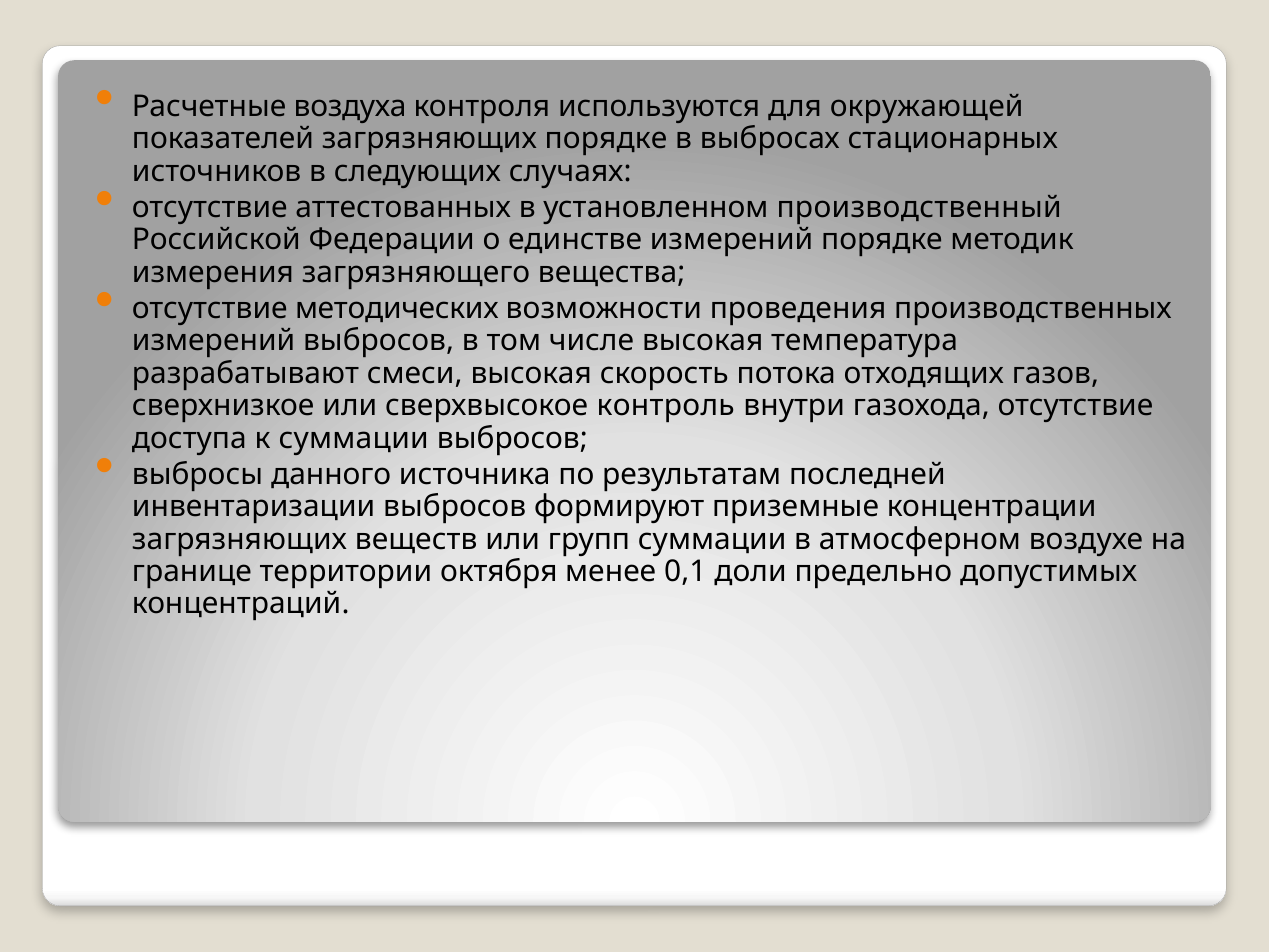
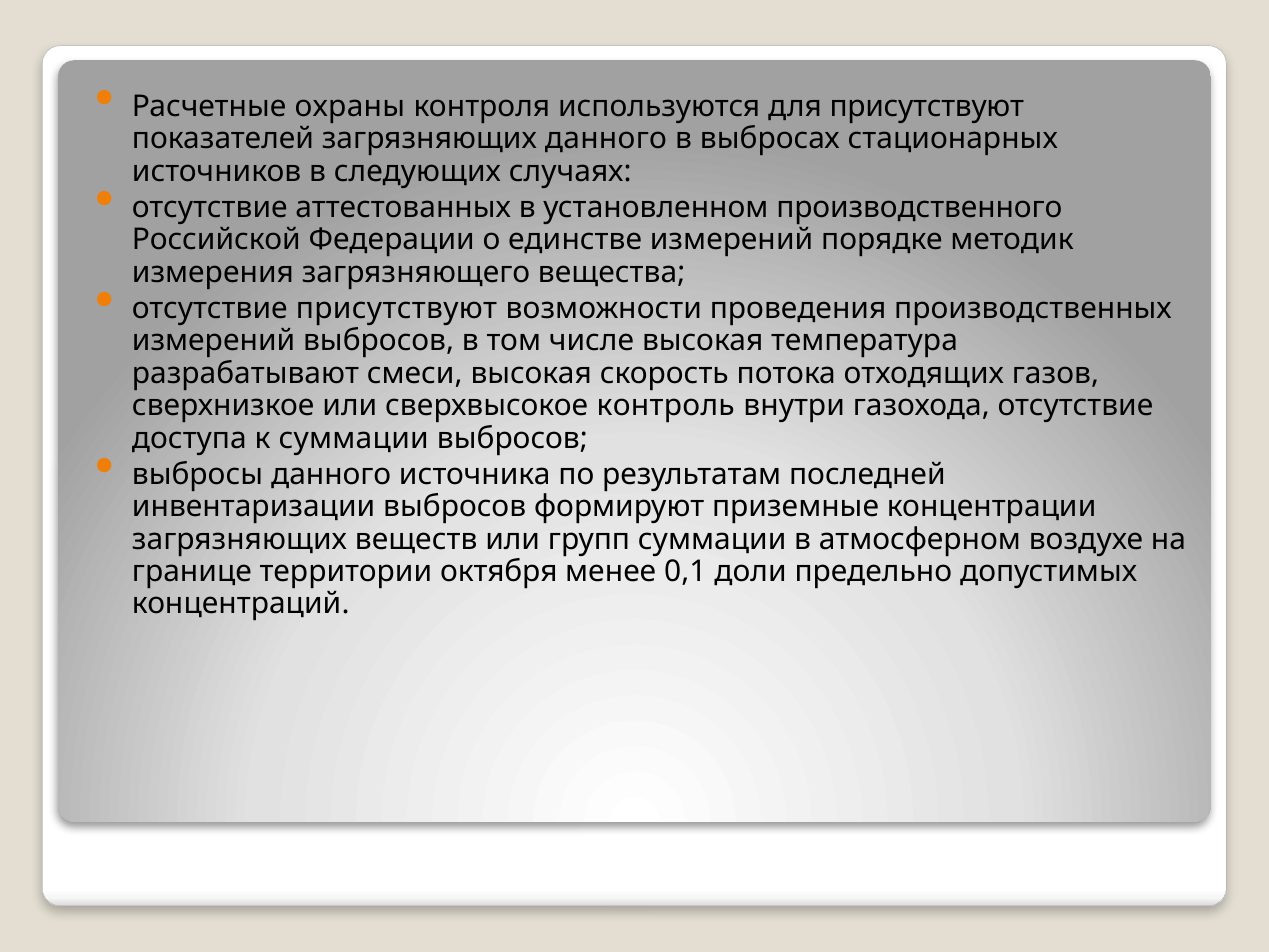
воздуха: воздуха -> охраны
для окружающей: окружающей -> присутствуют
загрязняющих порядке: порядке -> данного
производственный: производственный -> производственного
отсутствие методических: методических -> присутствуют
